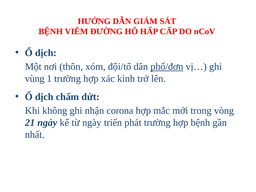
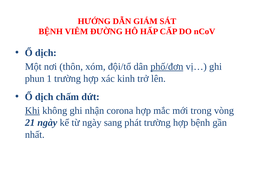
vùng: vùng -> phun
Khi underline: none -> present
triển: triển -> sang
